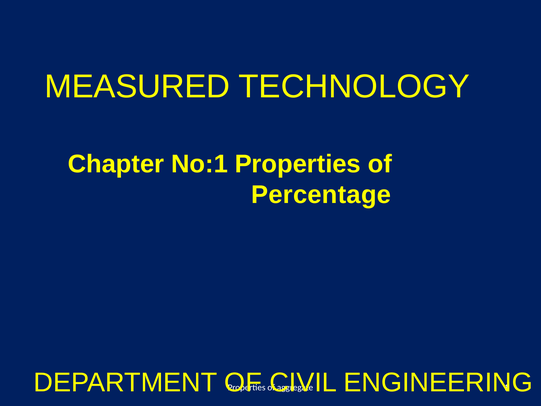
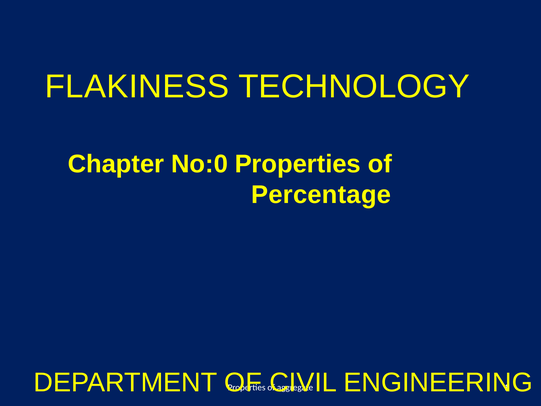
MEASURED: MEASURED -> FLAKINESS
No:1: No:1 -> No:0
